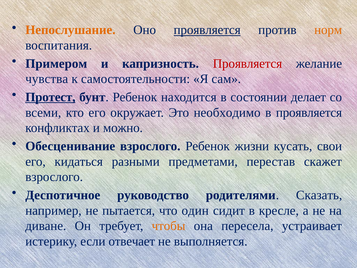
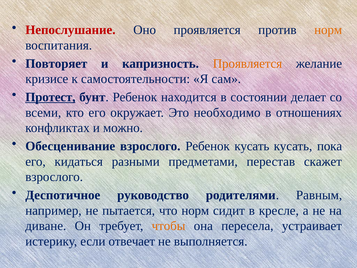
Непослушание colour: orange -> red
проявляется at (207, 30) underline: present -> none
Примером: Примером -> Повторяет
Проявляется at (247, 63) colour: red -> orange
чувства: чувства -> кризисе
в проявляется: проявляется -> отношениях
Ребенок жизни: жизни -> кусать
свои: свои -> пока
Сказать: Сказать -> Равным
что один: один -> норм
